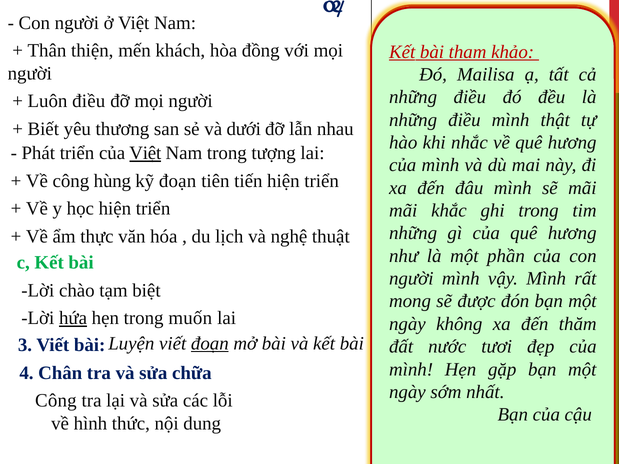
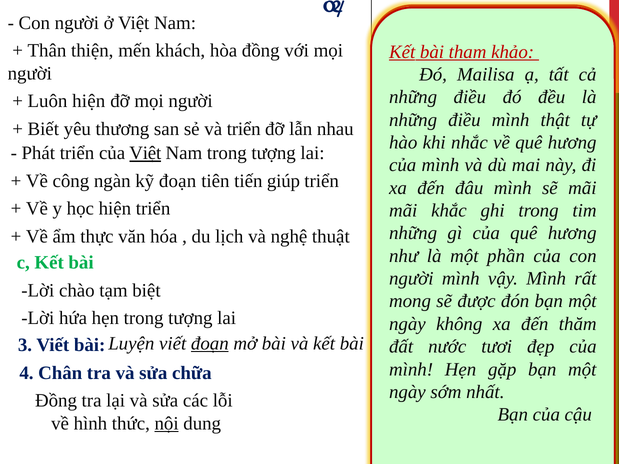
Luôn điều: điều -> hiện
và dưới: dưới -> triển
hùng: hùng -> ngàn
tiến hiện: hiện -> giúp
hứa underline: present -> none
hẹn trong muốn: muốn -> tượng
Công at (56, 401): Công -> Đồng
nội underline: none -> present
